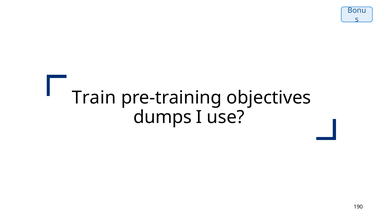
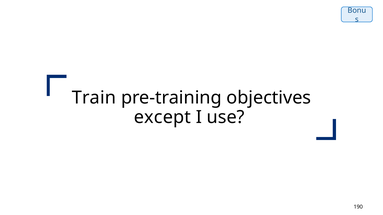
dumps: dumps -> except
